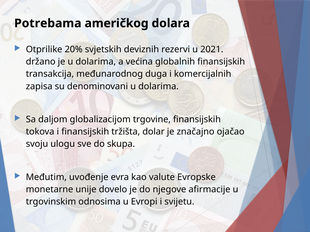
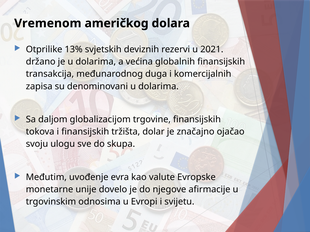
Potrebama: Potrebama -> Vremenom
20%: 20% -> 13%
